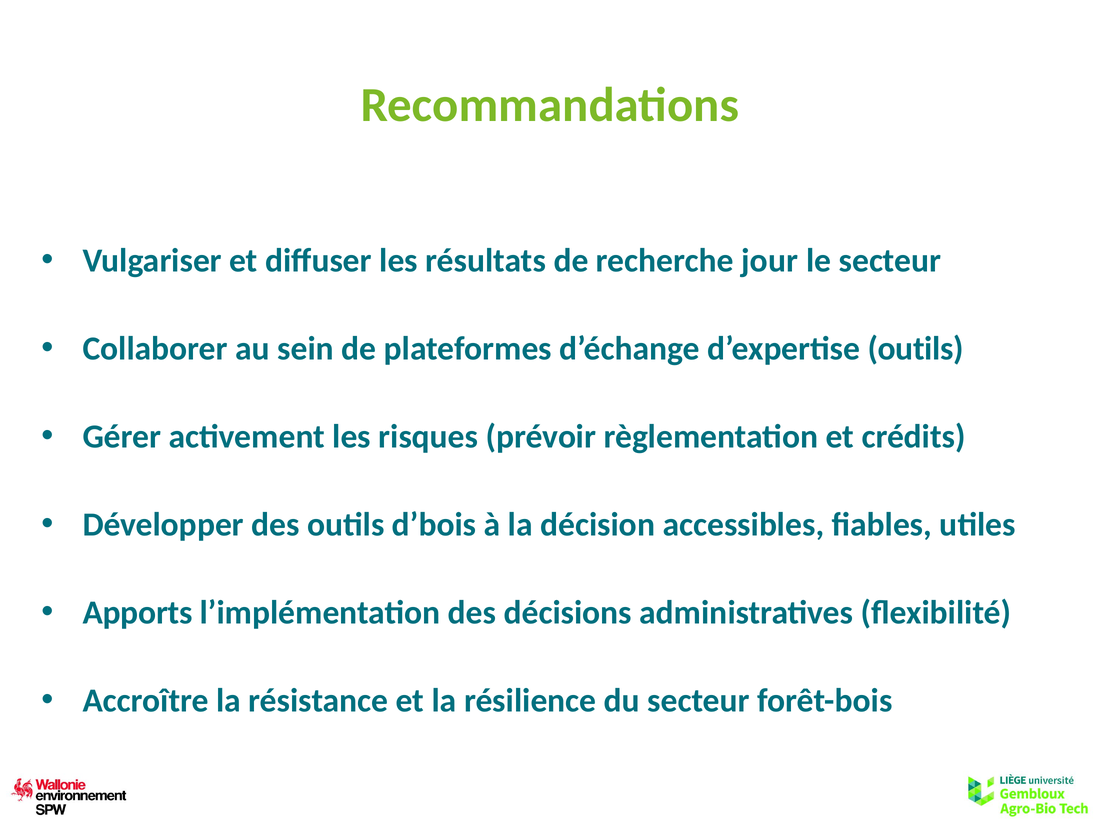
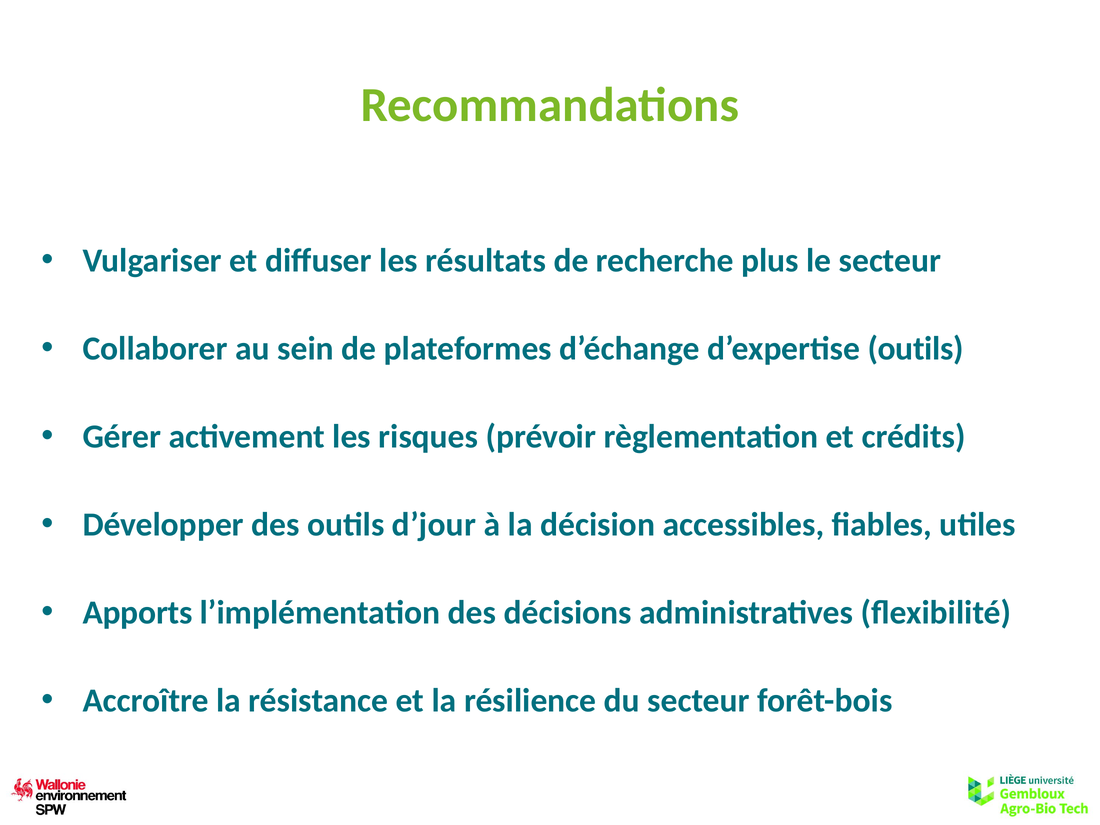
jour: jour -> plus
d’bois: d’bois -> d’jour
